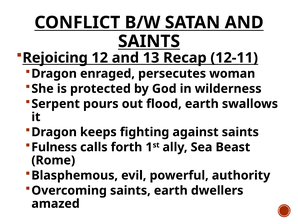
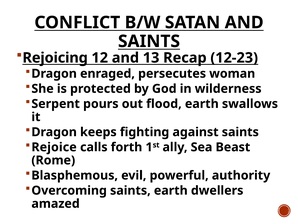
12-11: 12-11 -> 12-23
Fulness: Fulness -> Rejoice
